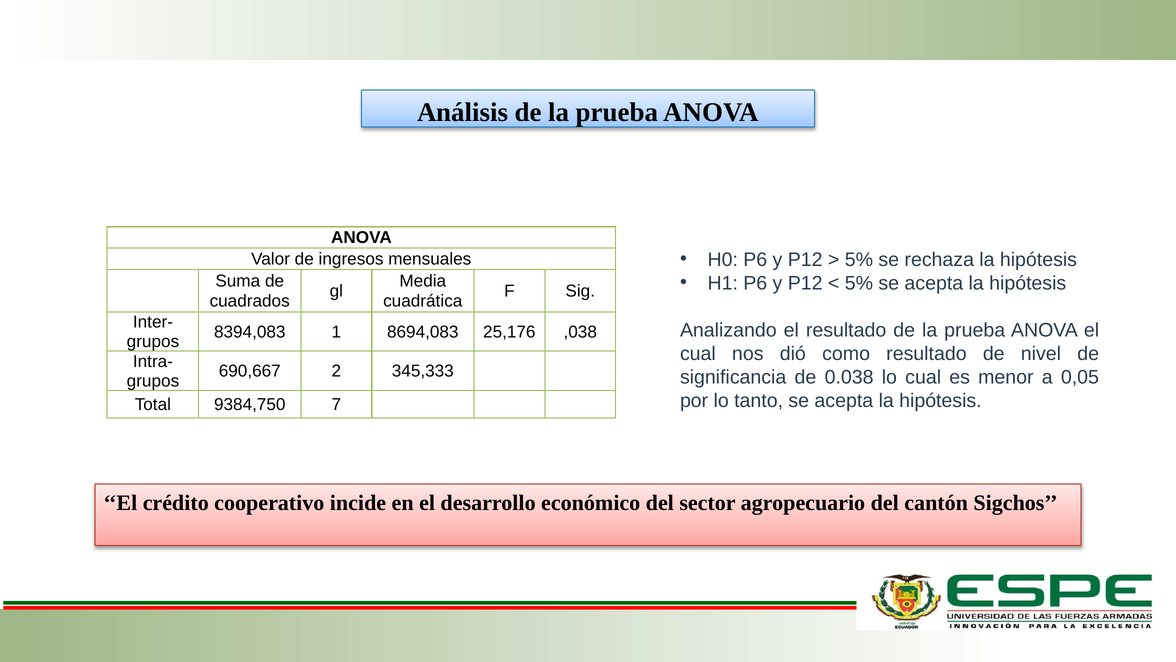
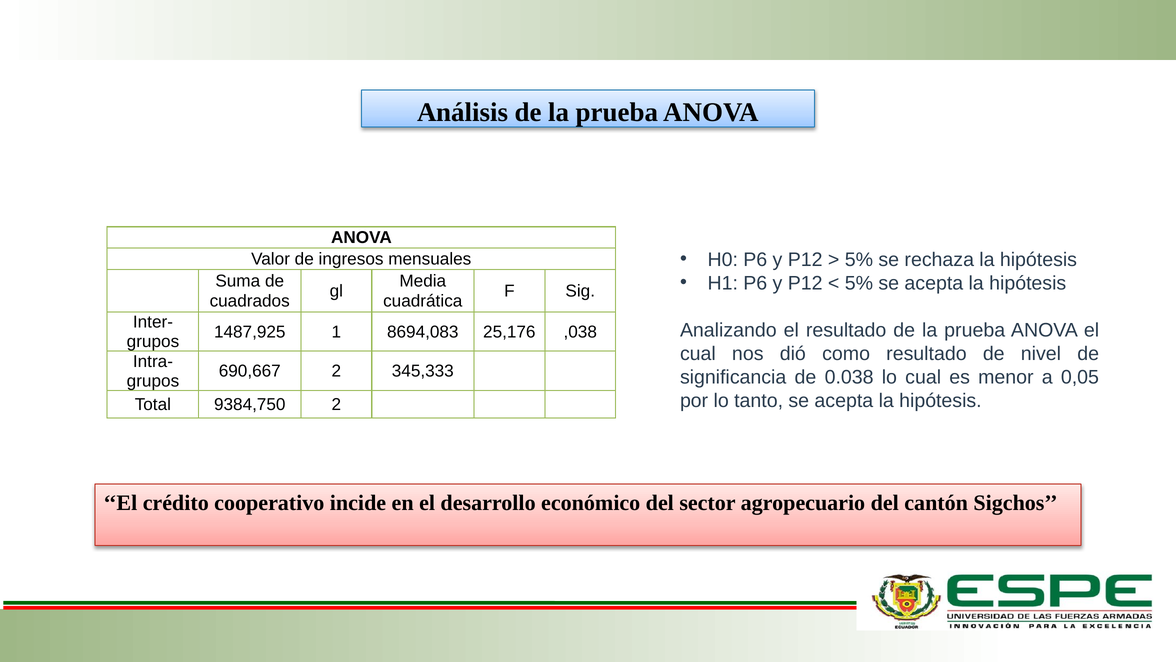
8394,083: 8394,083 -> 1487,925
9384,750 7: 7 -> 2
